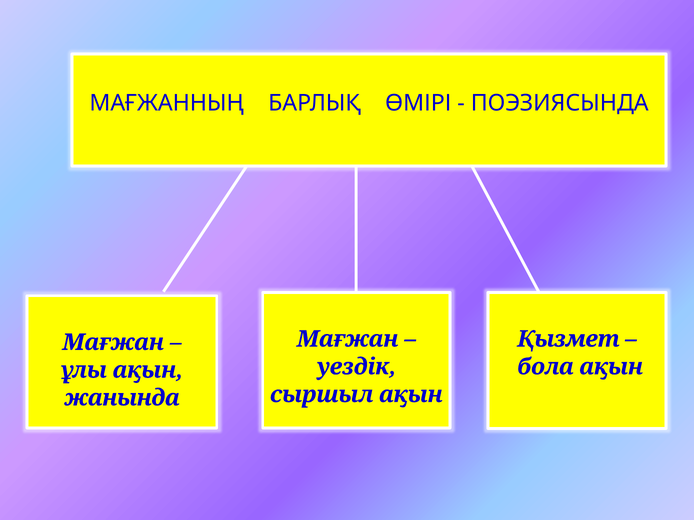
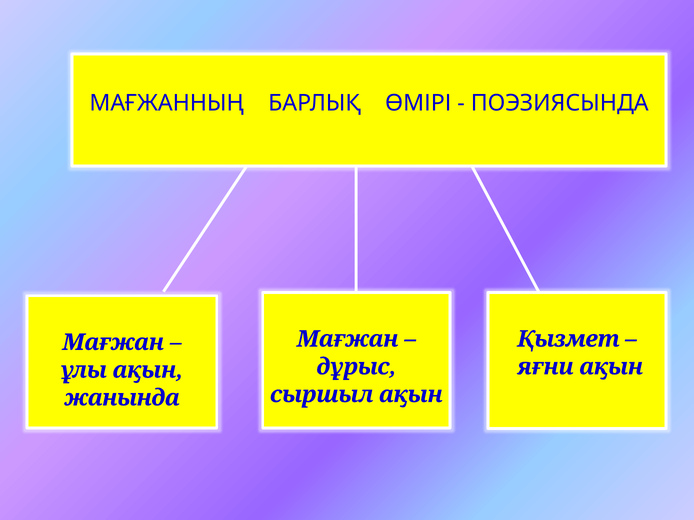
уездік: уездік -> дұрыс
бола: бола -> яғни
